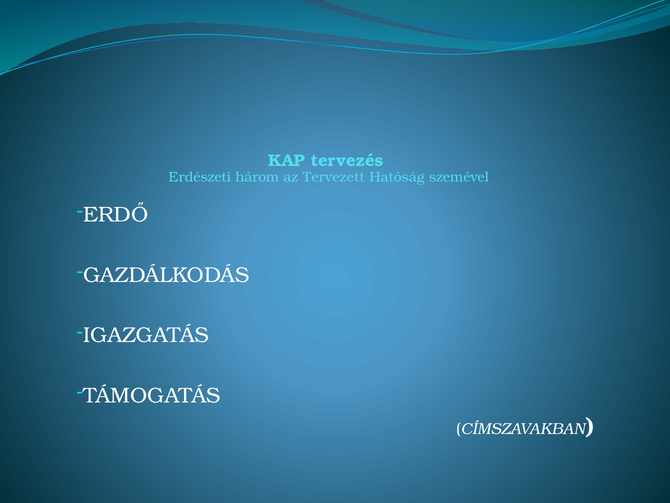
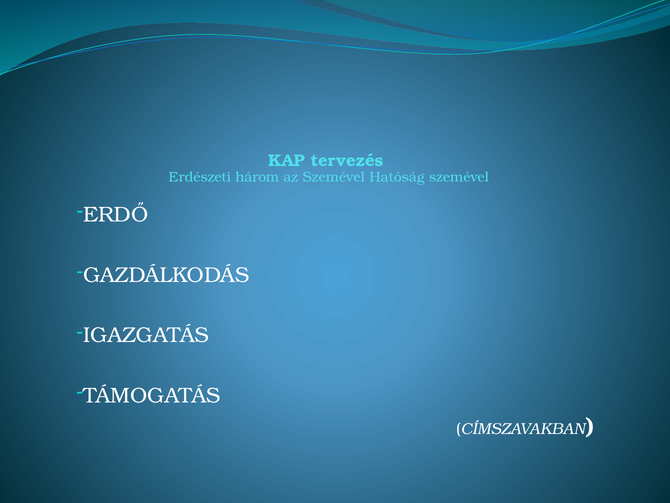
az Tervezett: Tervezett -> Szemével
